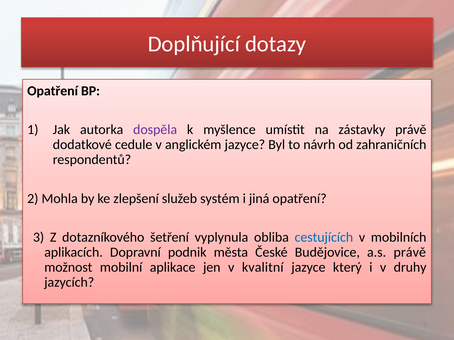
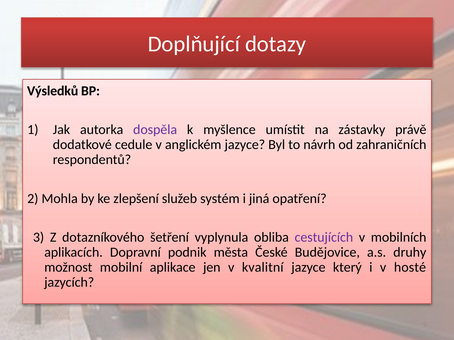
Opatření at (53, 91): Opatření -> Výsledků
cestujících colour: blue -> purple
a.s právě: právě -> druhy
druhy: druhy -> hosté
